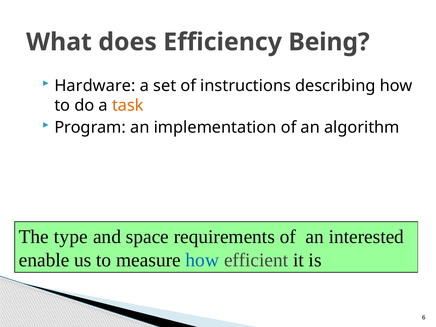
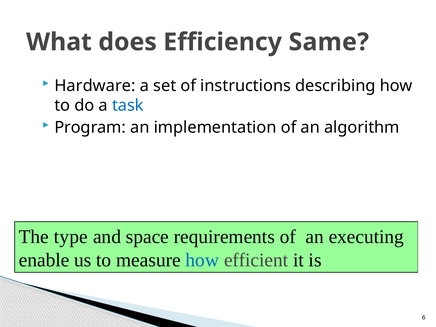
Being: Being -> Same
task colour: orange -> blue
interested: interested -> executing
